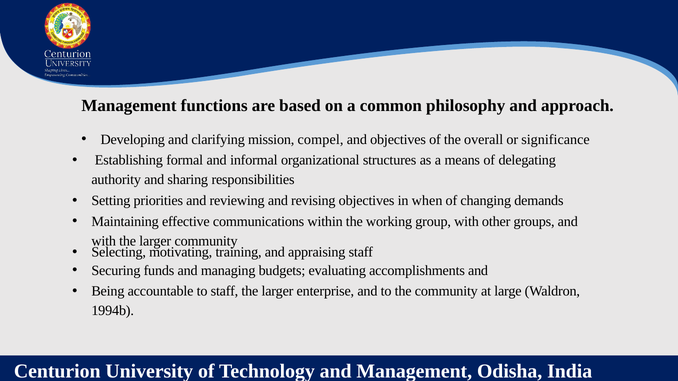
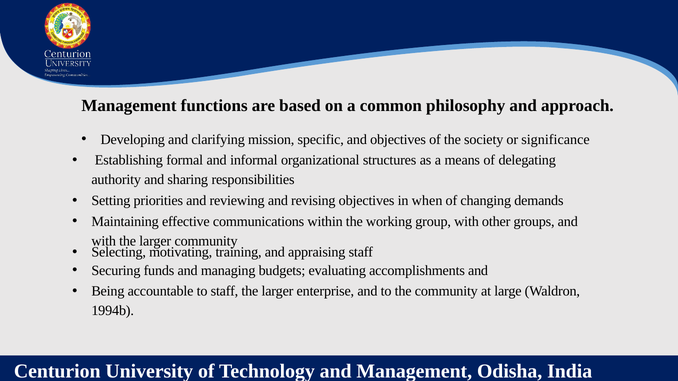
compel: compel -> specific
overall: overall -> society
